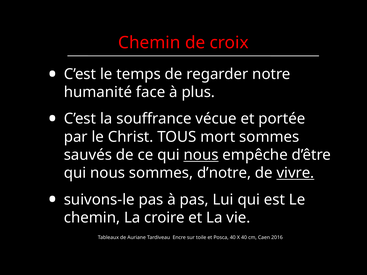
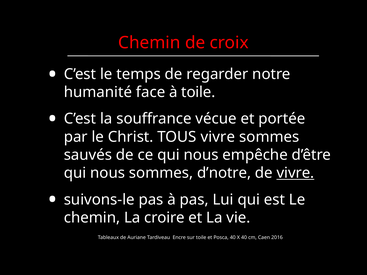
à plus: plus -> toile
TOUS mort: mort -> vivre
nous at (201, 155) underline: present -> none
